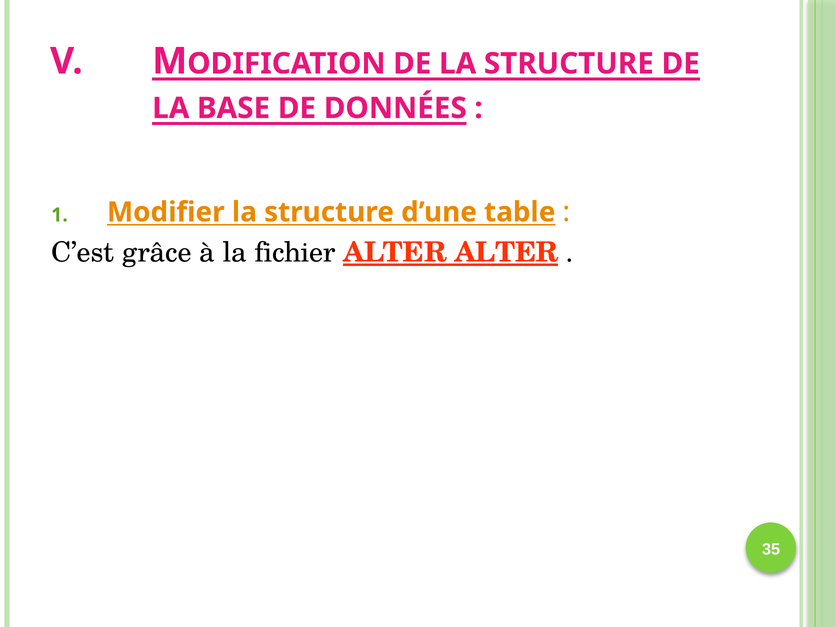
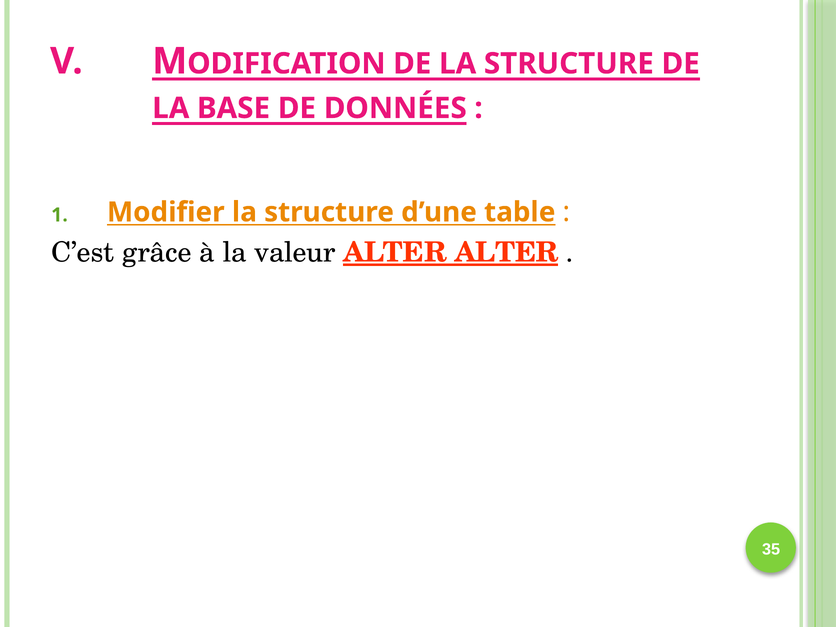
fichier: fichier -> valeur
